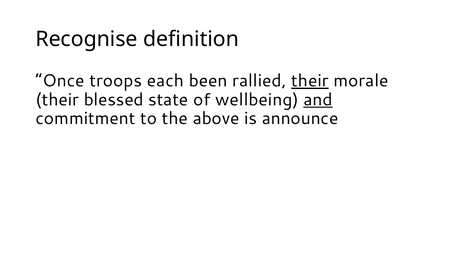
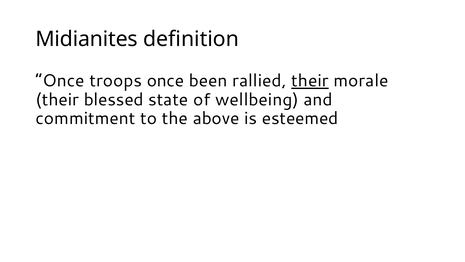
Recognise: Recognise -> Midianites
troops each: each -> once
and underline: present -> none
announce: announce -> esteemed
